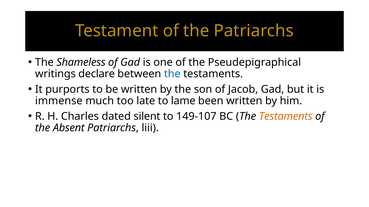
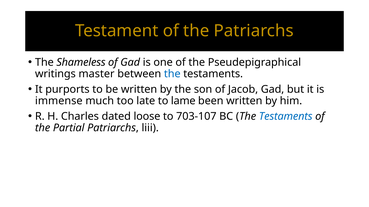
declare: declare -> master
silent: silent -> loose
149-107: 149-107 -> 703-107
Testaments at (286, 117) colour: orange -> blue
Absent: Absent -> Partial
